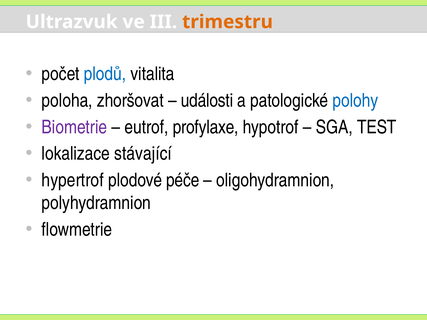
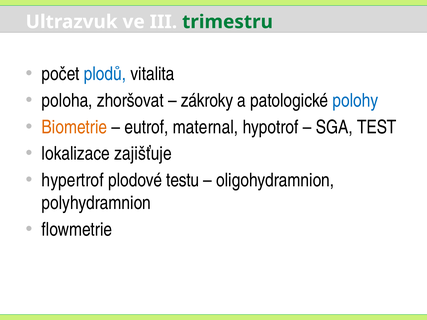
trimestru colour: orange -> green
události: události -> zákroky
Biometrie colour: purple -> orange
profylaxe: profylaxe -> maternal
stávající: stávající -> zajišťuje
péče: péče -> testu
